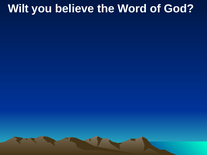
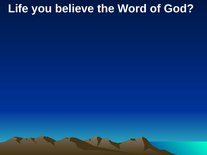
Wilt: Wilt -> Life
